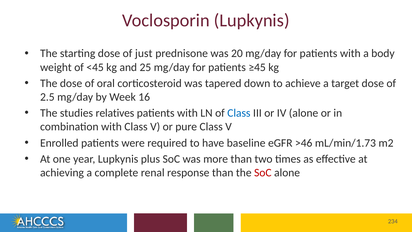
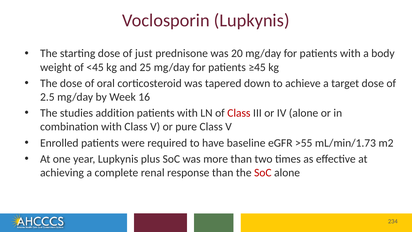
relatives: relatives -> addition
Class at (239, 113) colour: blue -> red
>46: >46 -> >55
